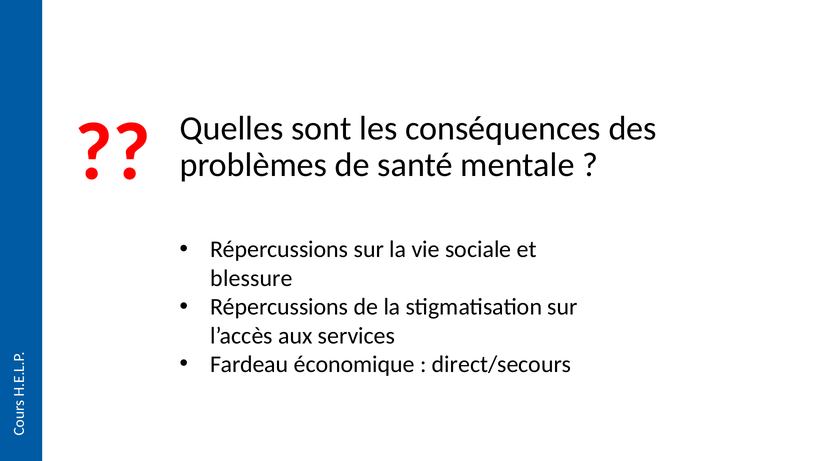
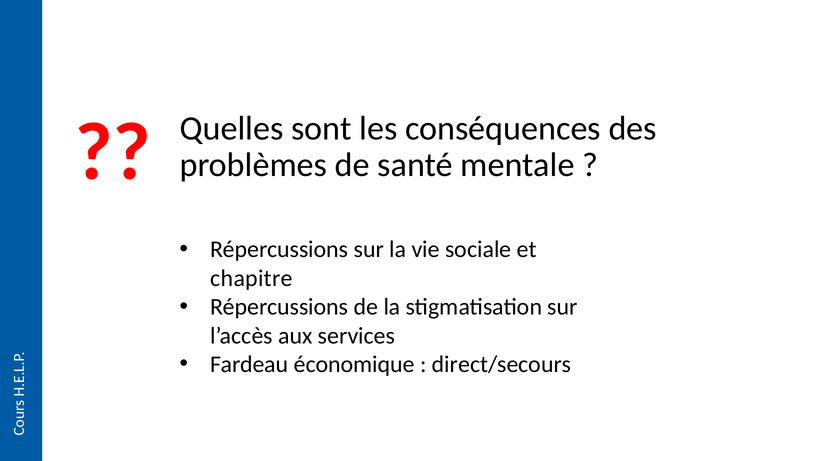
blessure: blessure -> chapitre
